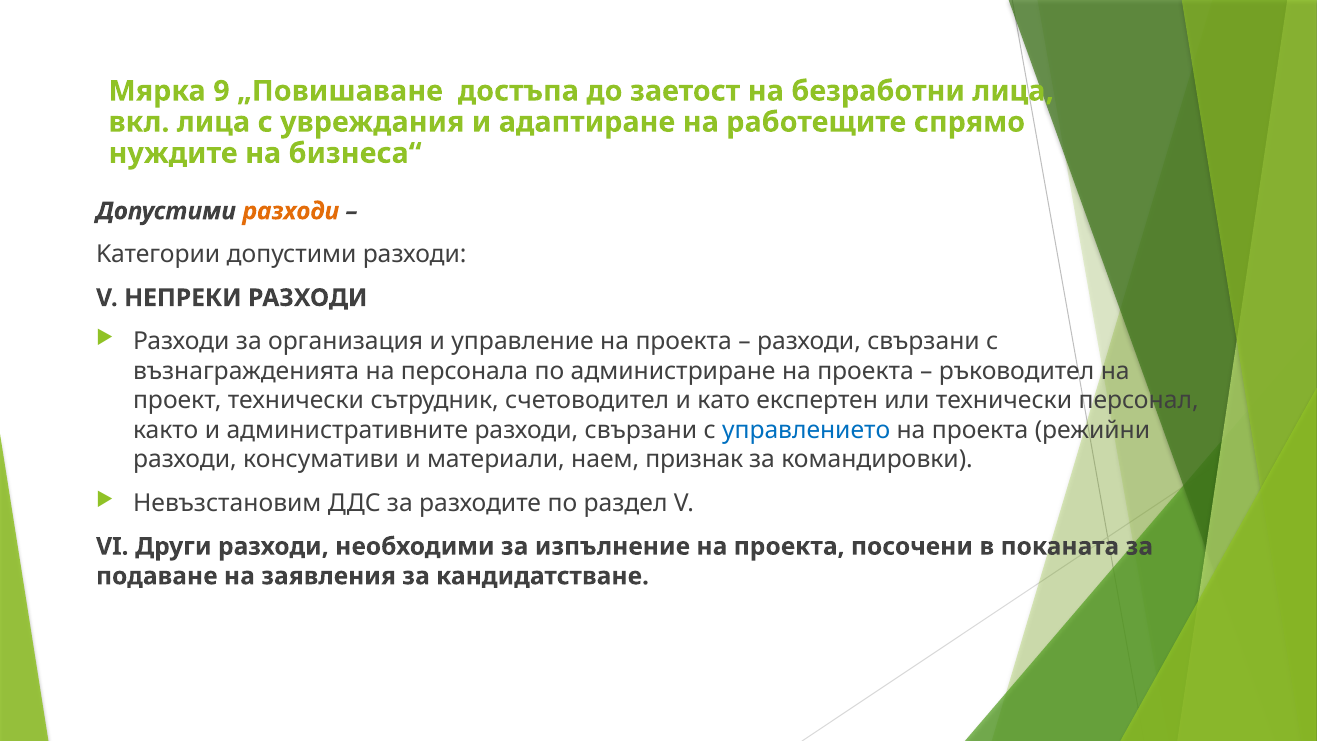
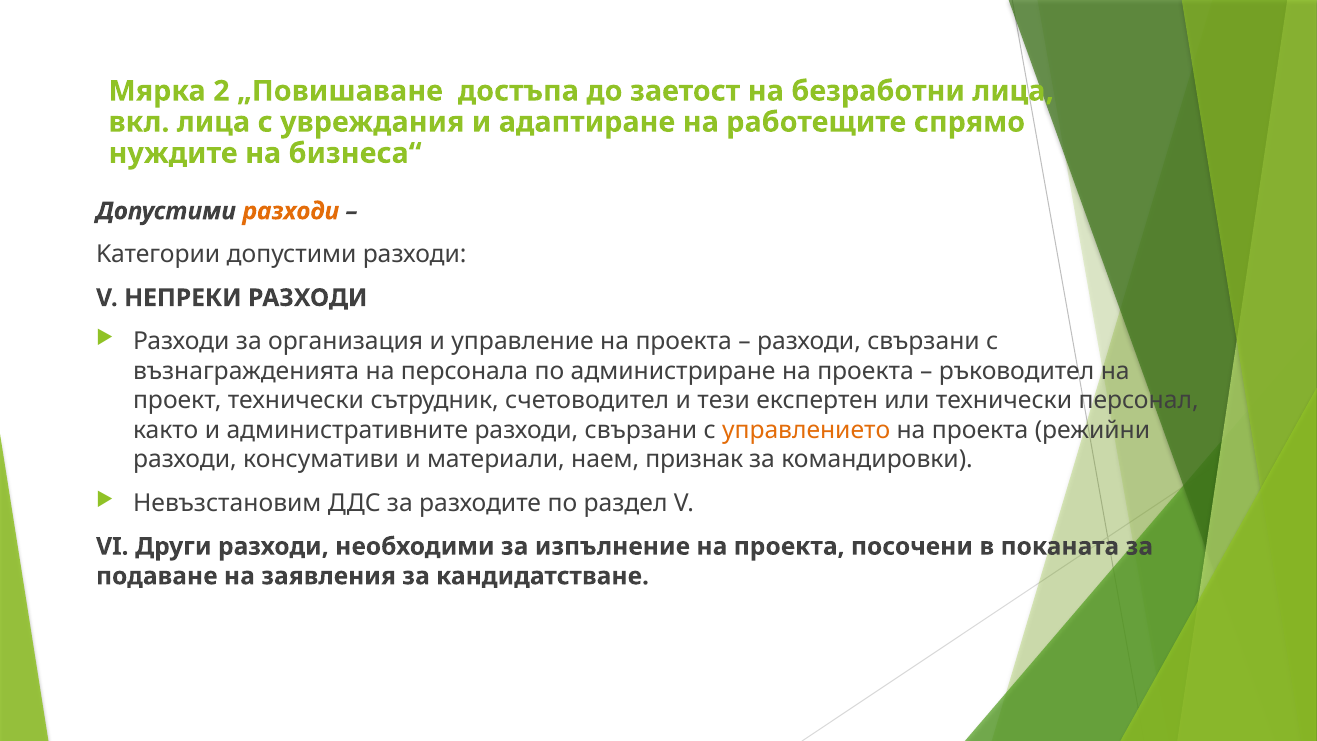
9: 9 -> 2
като: като -> тези
управлението colour: blue -> orange
